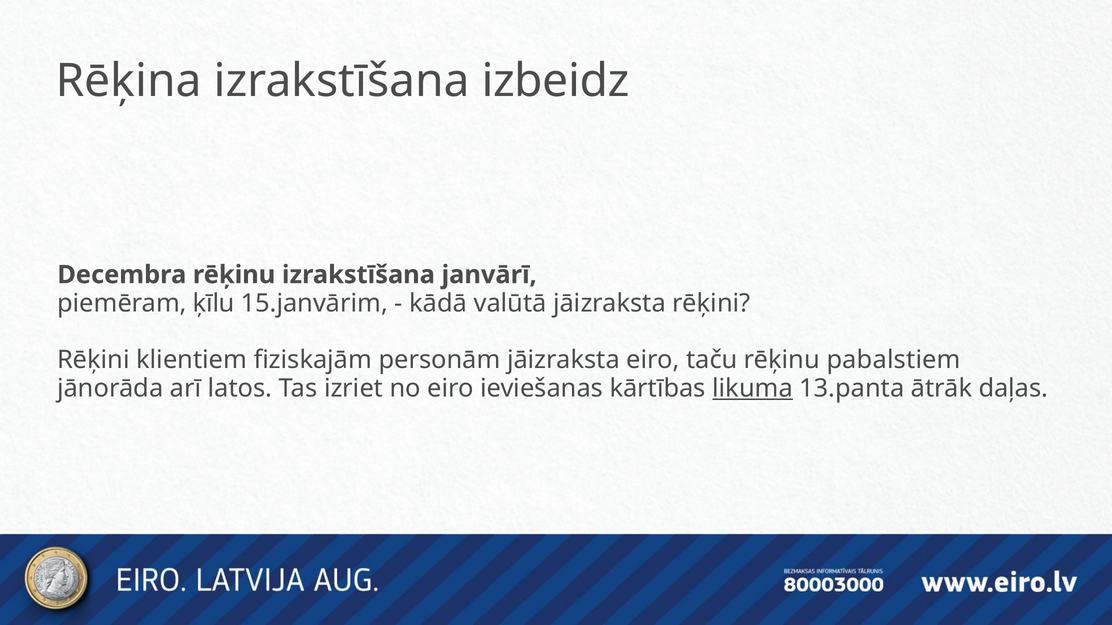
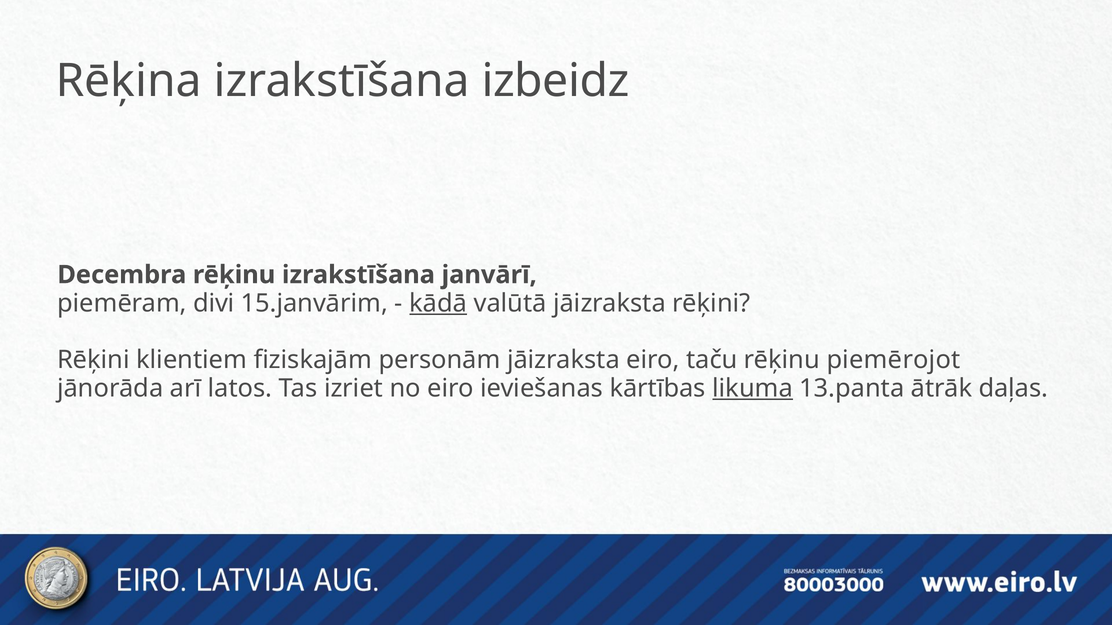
ķīlu: ķīlu -> divi
kādā underline: none -> present
pabalstiem: pabalstiem -> piemērojot
